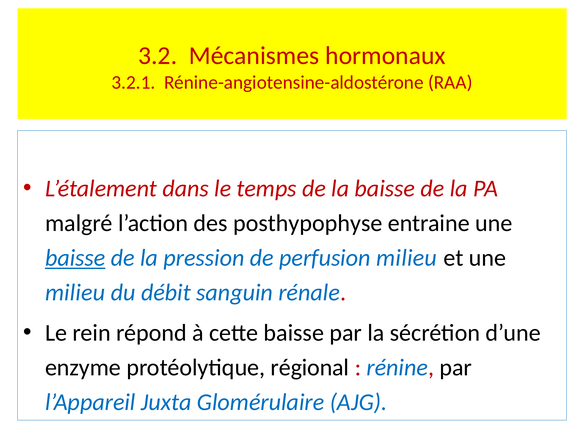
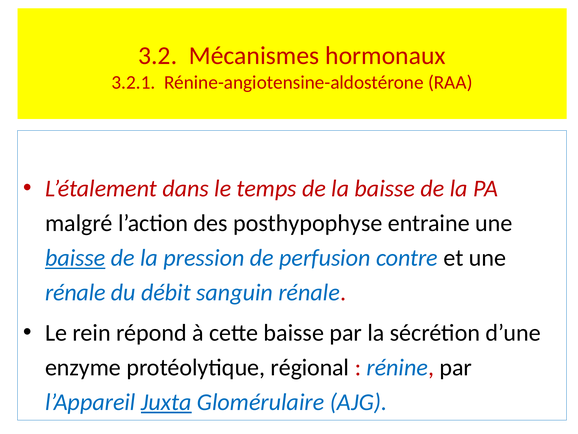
perfusion milieu: milieu -> contre
milieu at (75, 292): milieu -> rénale
Juxta underline: none -> present
